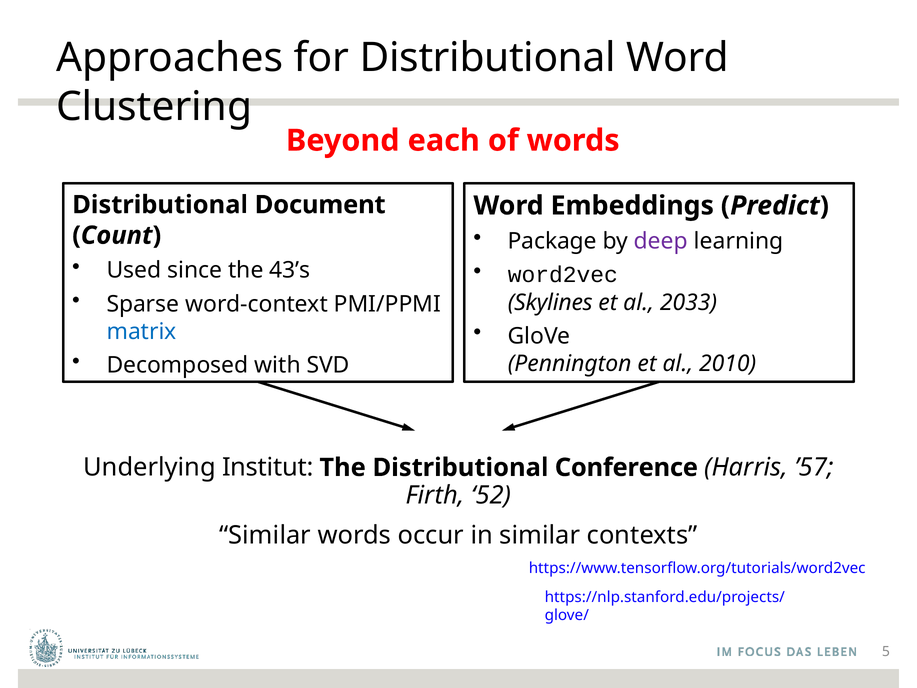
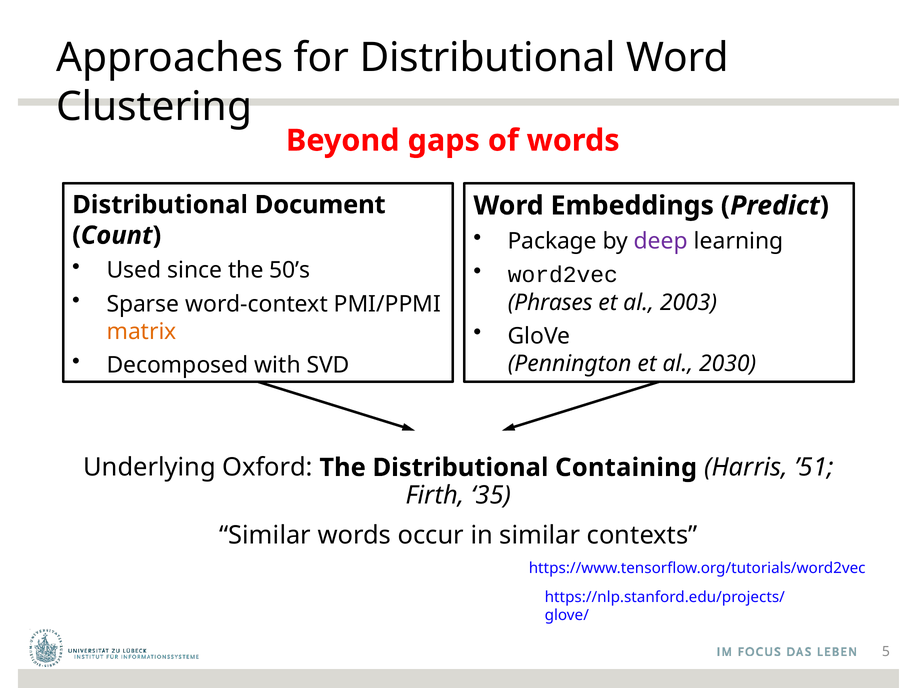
each: each -> gaps
43’s: 43’s -> 50’s
Skylines: Skylines -> Phrases
2033: 2033 -> 2003
matrix colour: blue -> orange
2010: 2010 -> 2030
Institut: Institut -> Oxford
Conference: Conference -> Containing
’57: ’57 -> ’51
52: 52 -> 35
